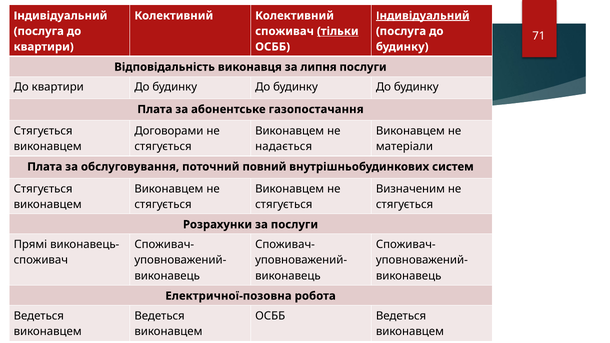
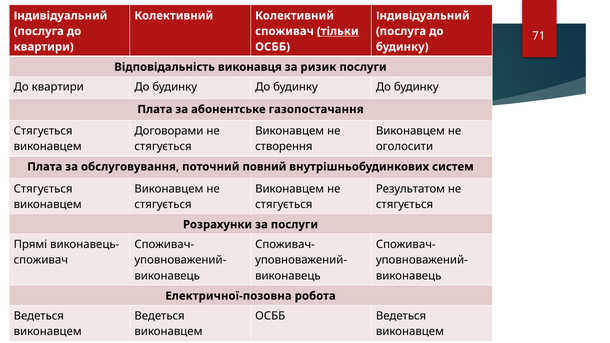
Індивідуальний at (423, 16) underline: present -> none
липня: липня -> ризик
надається: надається -> створення
матеріали: матеріали -> оголосити
Визначеним: Визначеним -> Результатом
